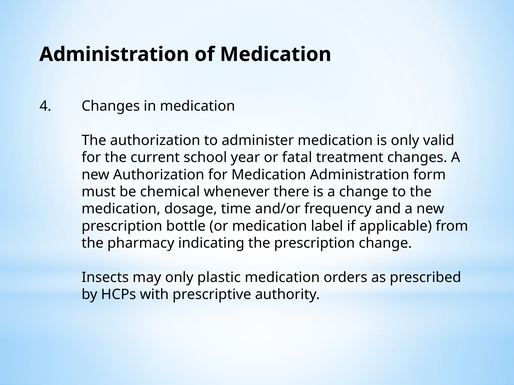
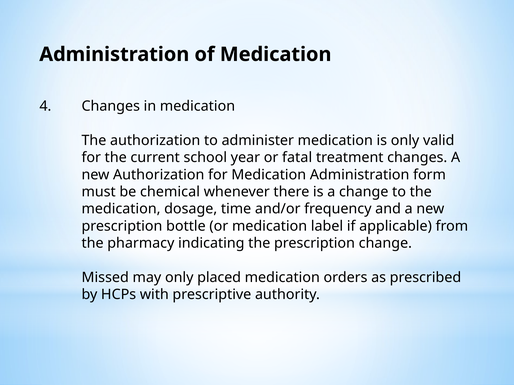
Insects: Insects -> Missed
plastic: plastic -> placed
